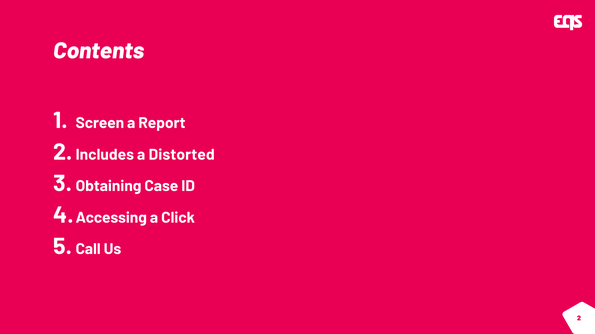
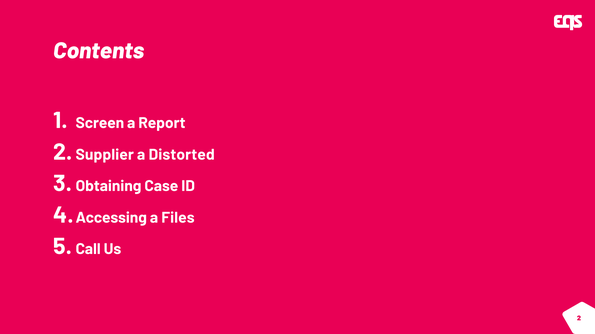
Includes: Includes -> Supplier
Click: Click -> Files
